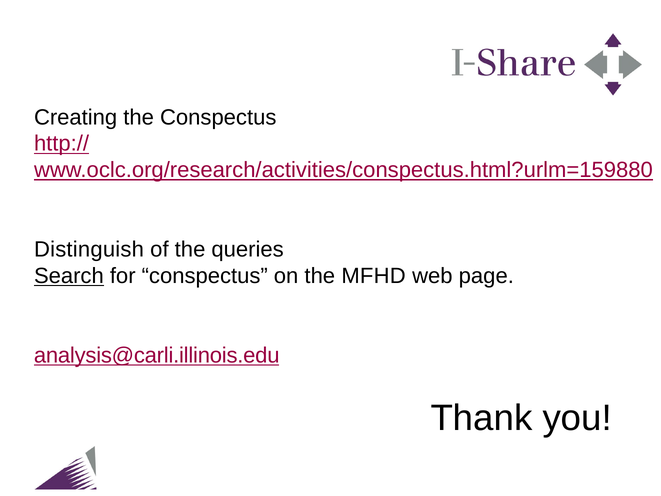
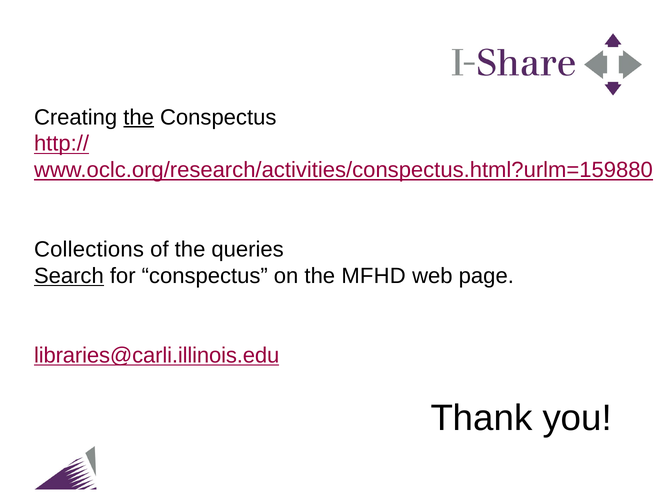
the at (139, 117) underline: none -> present
Distinguish: Distinguish -> Collections
analysis@carli.illinois.edu: analysis@carli.illinois.edu -> libraries@carli.illinois.edu
